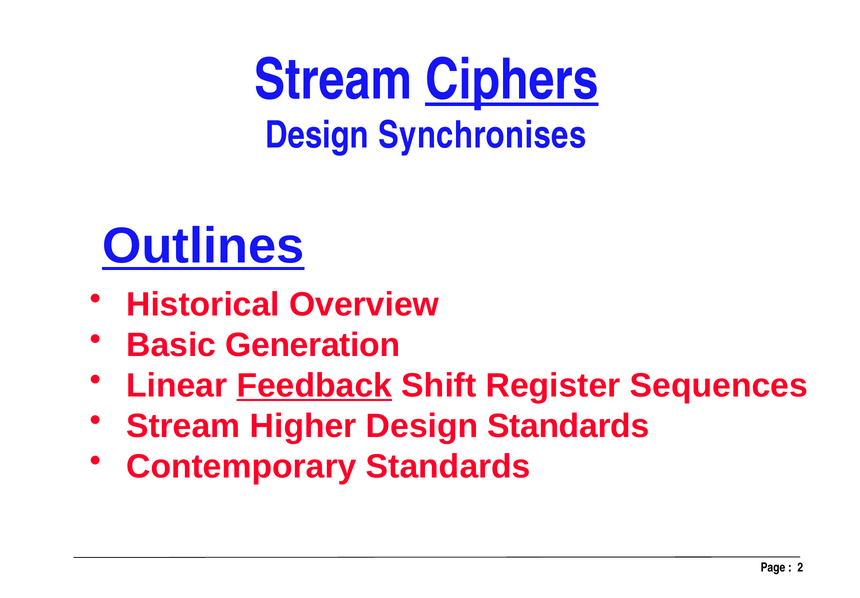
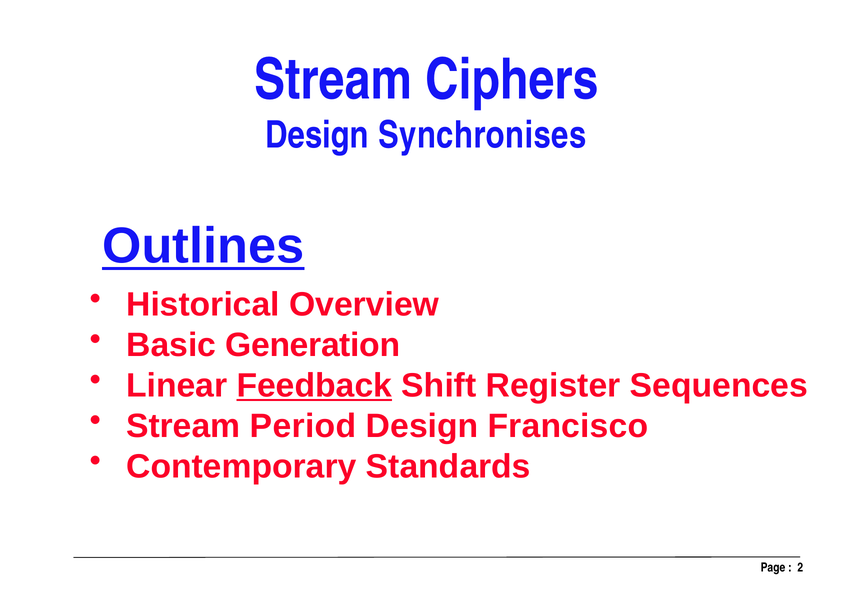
Ciphers underline: present -> none
Higher: Higher -> Period
Design Standards: Standards -> Francisco
